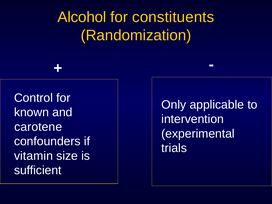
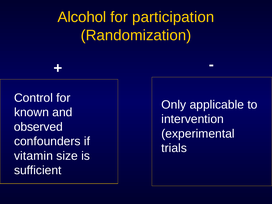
constituents: constituents -> participation
carotene: carotene -> observed
